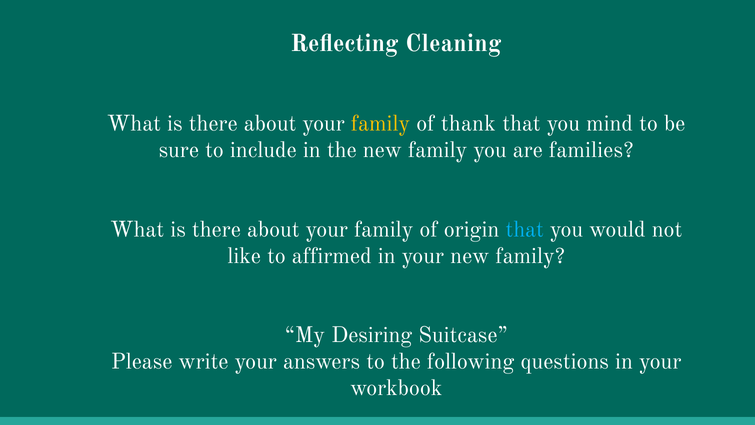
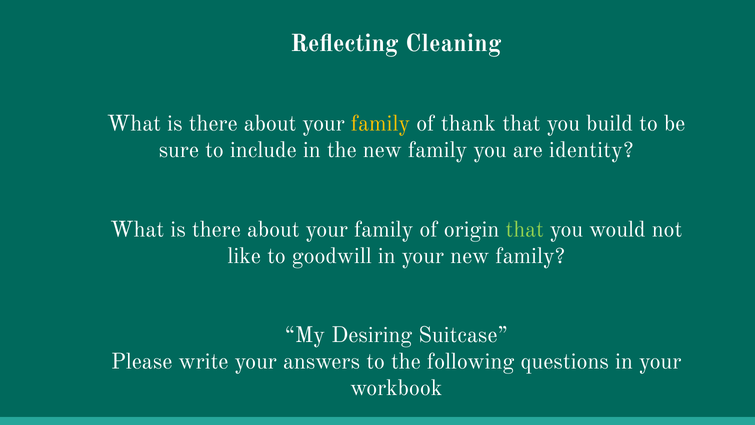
mind: mind -> build
families: families -> identity
that at (525, 229) colour: light blue -> light green
affirmed: affirmed -> goodwill
